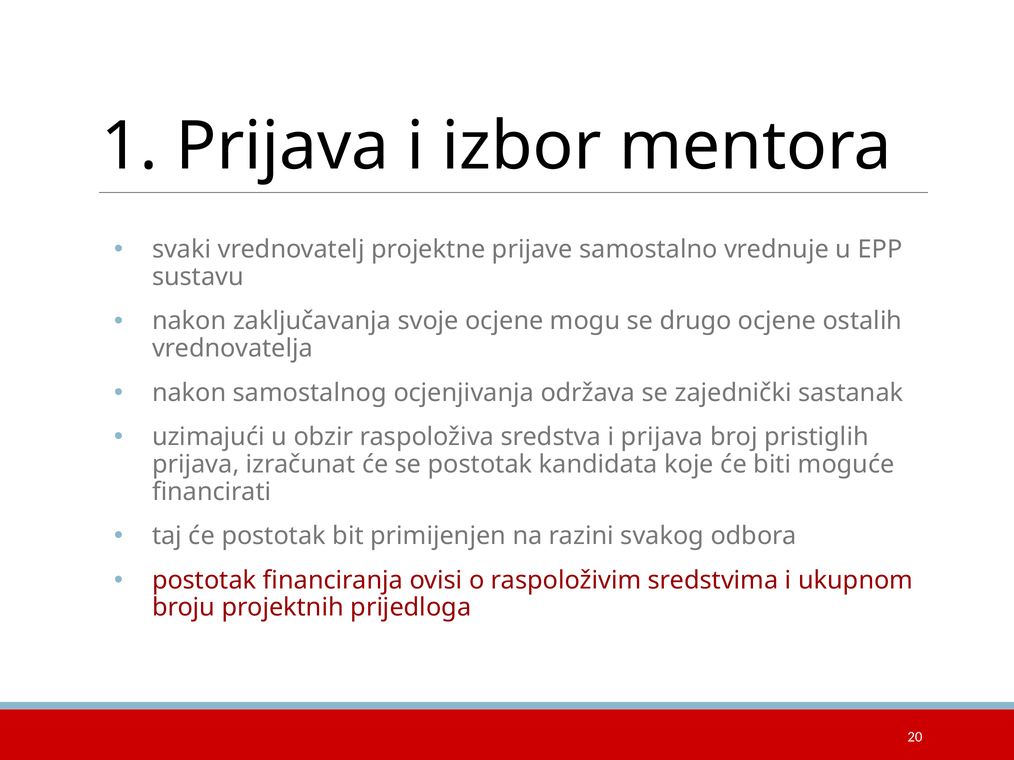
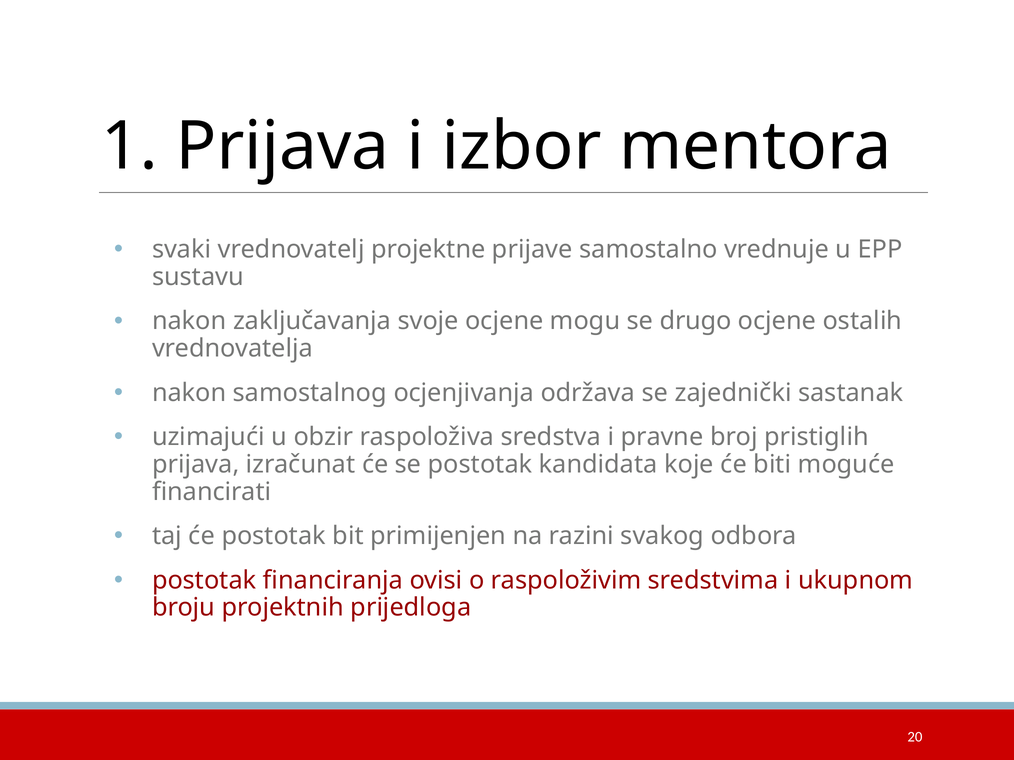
i prijava: prijava -> pravne
